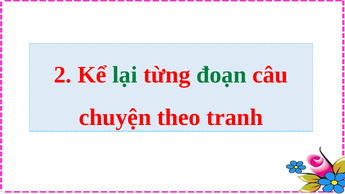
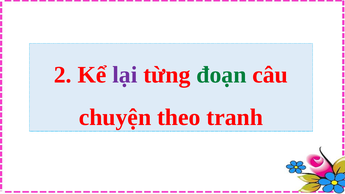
lại colour: green -> purple
